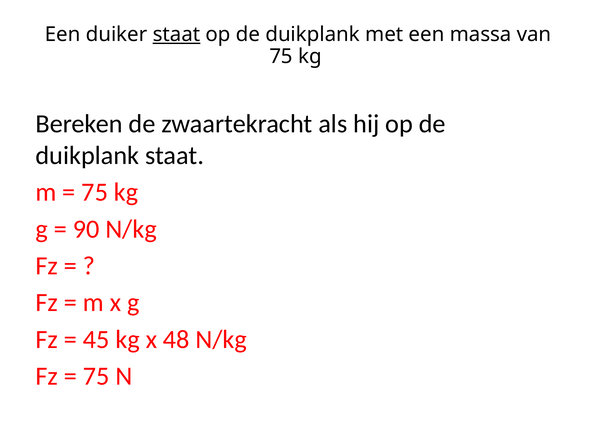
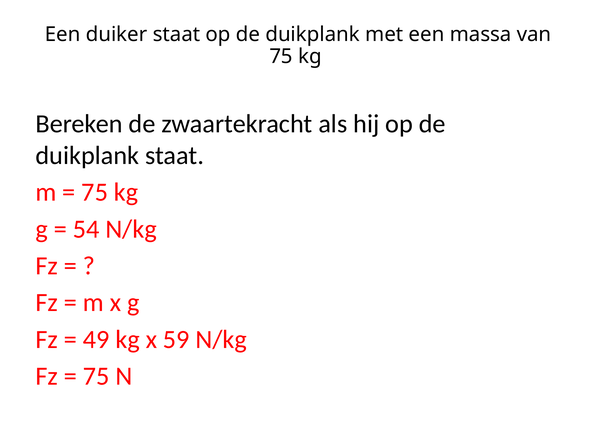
staat at (176, 34) underline: present -> none
90: 90 -> 54
45: 45 -> 49
48: 48 -> 59
